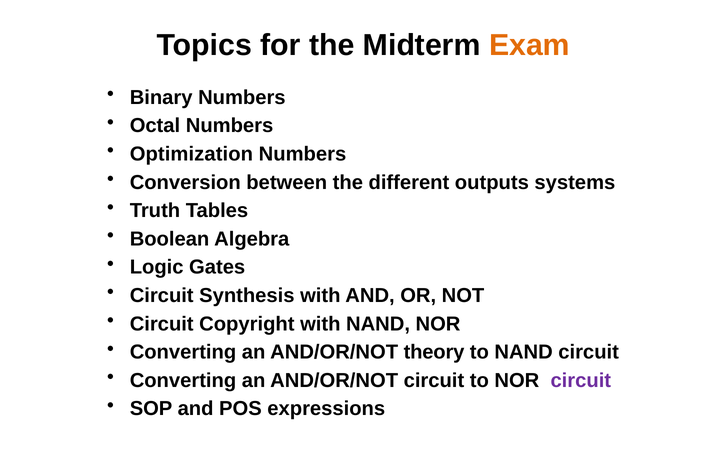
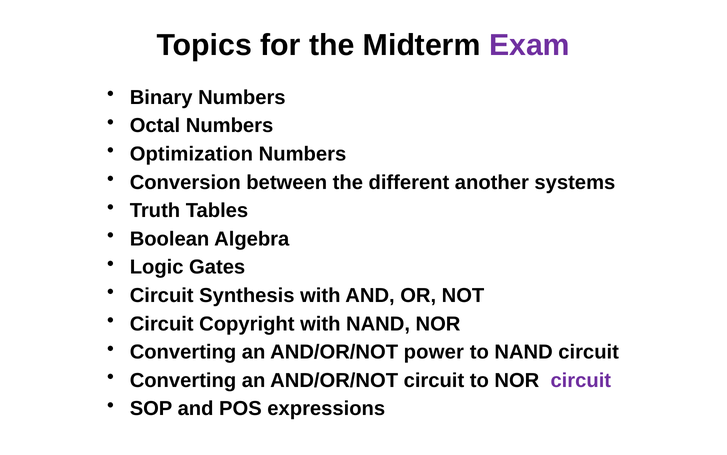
Exam colour: orange -> purple
outputs: outputs -> another
theory: theory -> power
